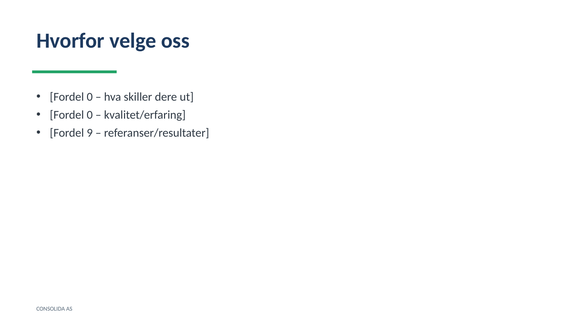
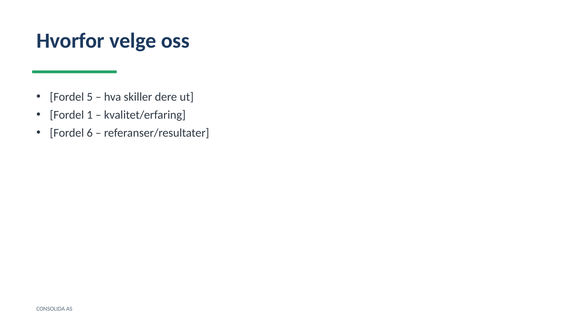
0 at (90, 97): 0 -> 5
0 at (90, 115): 0 -> 1
9: 9 -> 6
